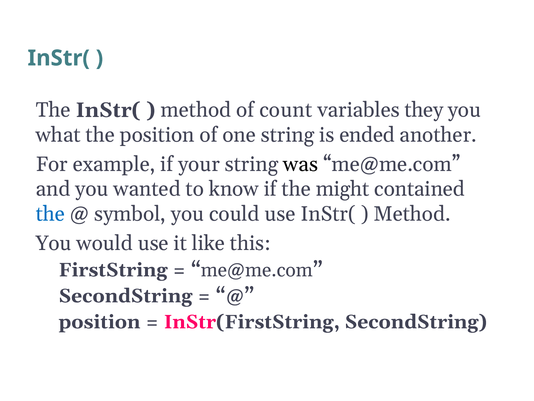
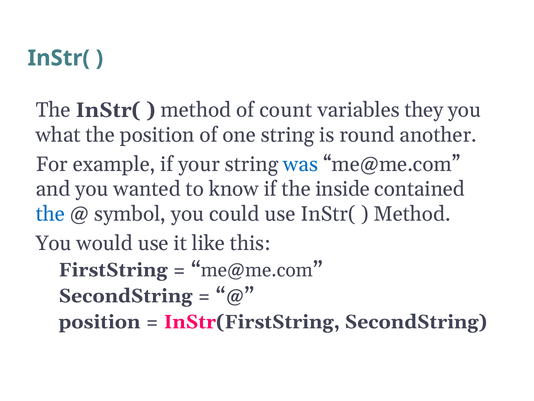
ended: ended -> round
was colour: black -> blue
might: might -> inside
